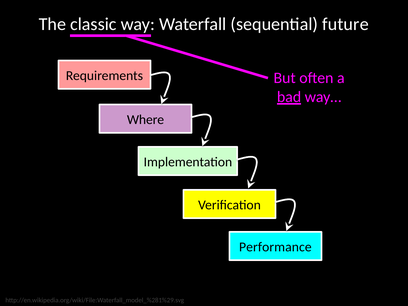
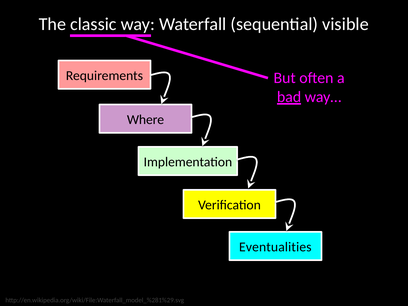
future: future -> visible
Performance: Performance -> Eventualities
